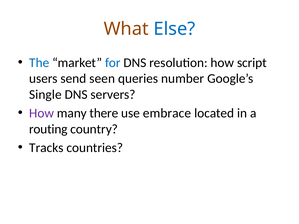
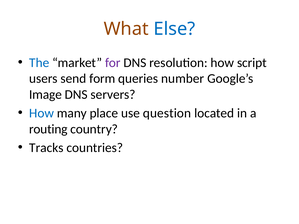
for colour: blue -> purple
seen: seen -> form
Single: Single -> Image
How at (42, 113) colour: purple -> blue
there: there -> place
embrace: embrace -> question
